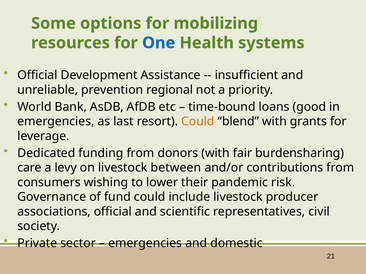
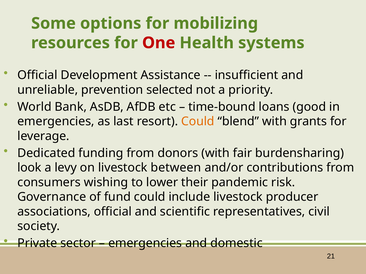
One colour: blue -> red
regional: regional -> selected
care: care -> look
